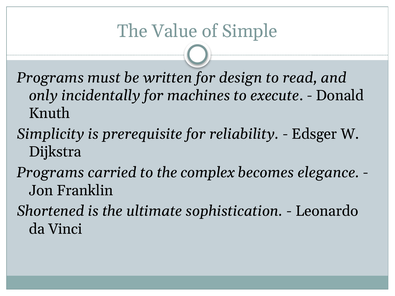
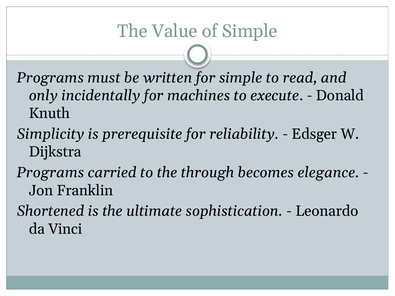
for design: design -> simple
complex: complex -> through
